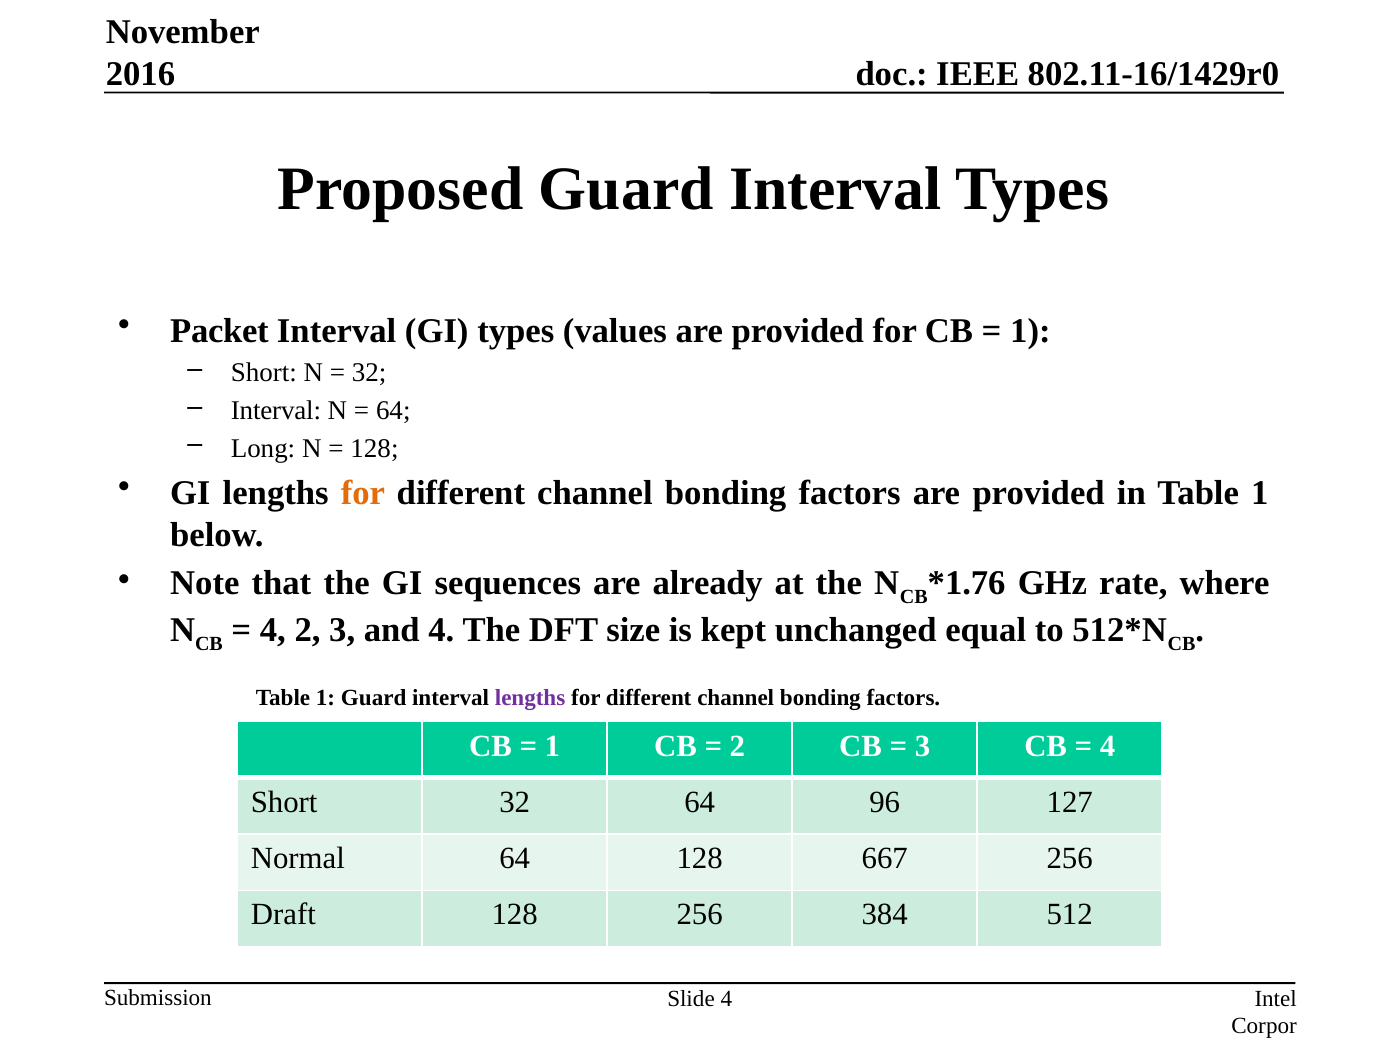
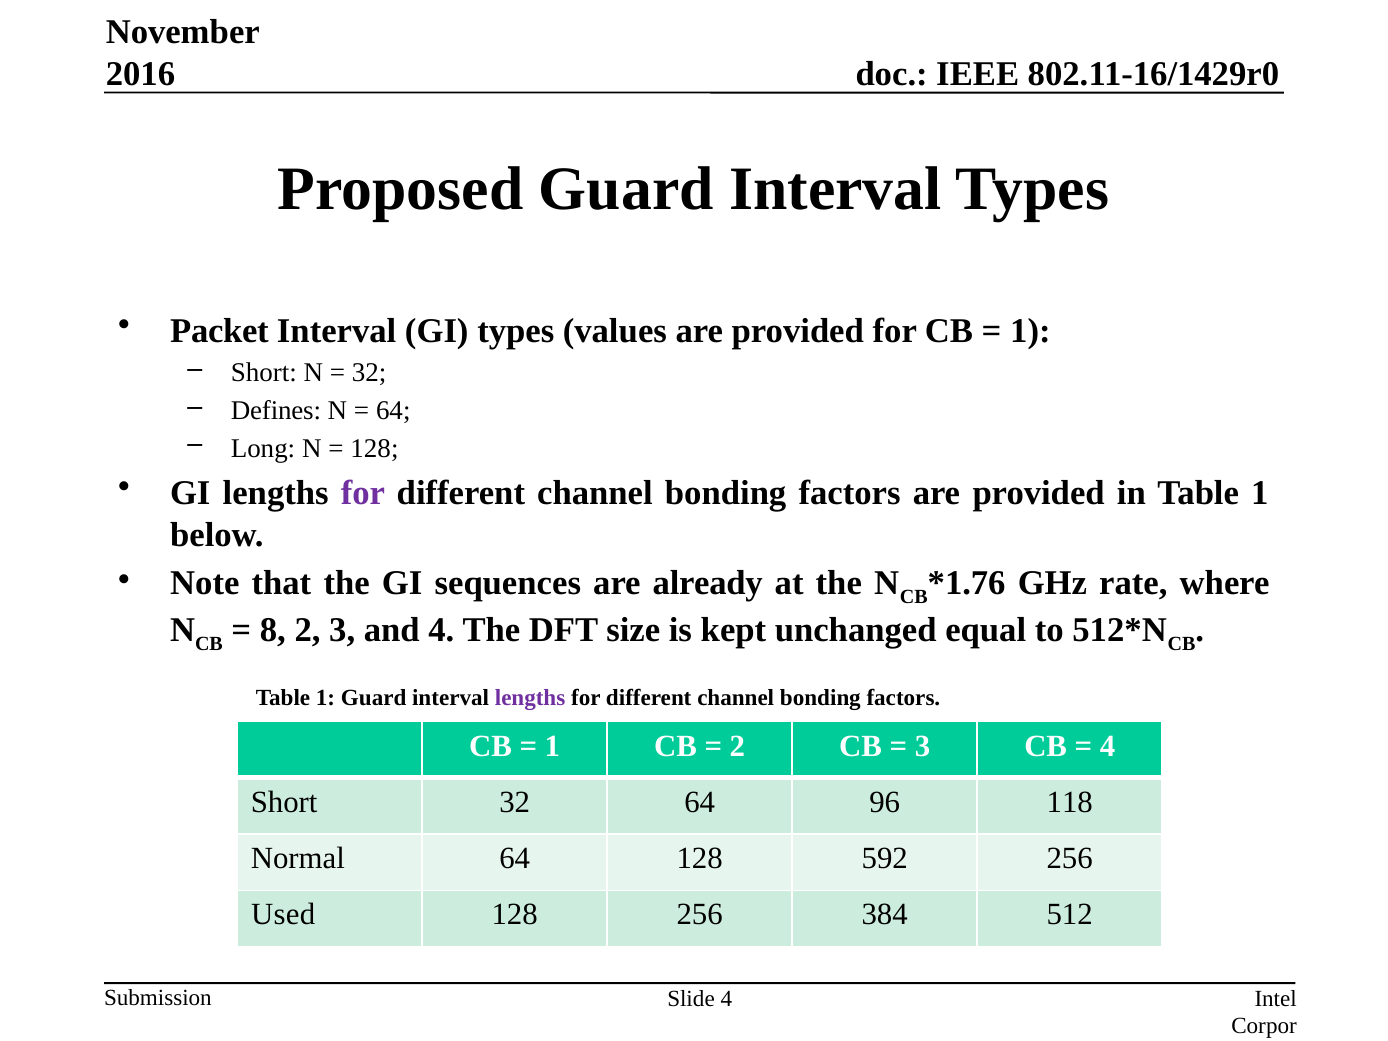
Interval at (276, 411): Interval -> Defines
for at (363, 493) colour: orange -> purple
4 at (273, 631): 4 -> 8
127: 127 -> 118
667: 667 -> 592
Draft: Draft -> Used
